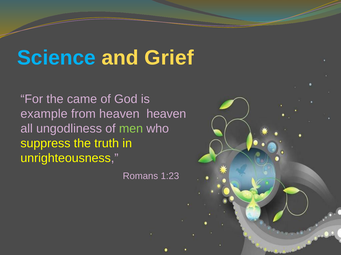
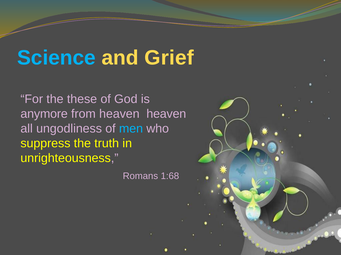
came: came -> these
example: example -> anymore
men colour: light green -> light blue
1:23: 1:23 -> 1:68
